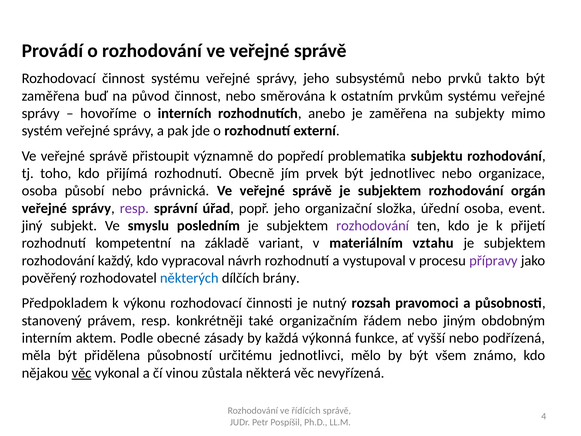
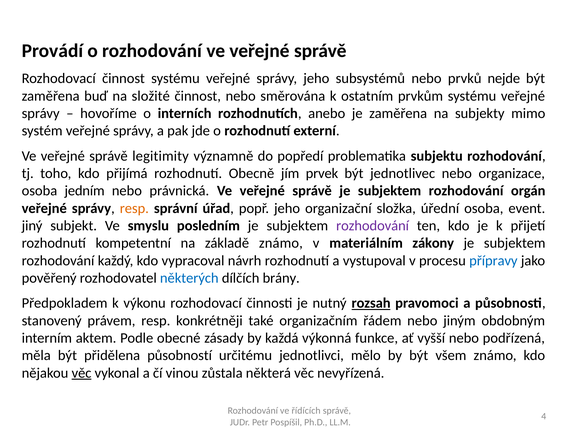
takto: takto -> nejde
původ: původ -> složité
přistoupit: přistoupit -> legitimity
působí: působí -> jedním
resp at (134, 208) colour: purple -> orange
základě variant: variant -> známo
vztahu: vztahu -> zákony
přípravy colour: purple -> blue
rozsah underline: none -> present
